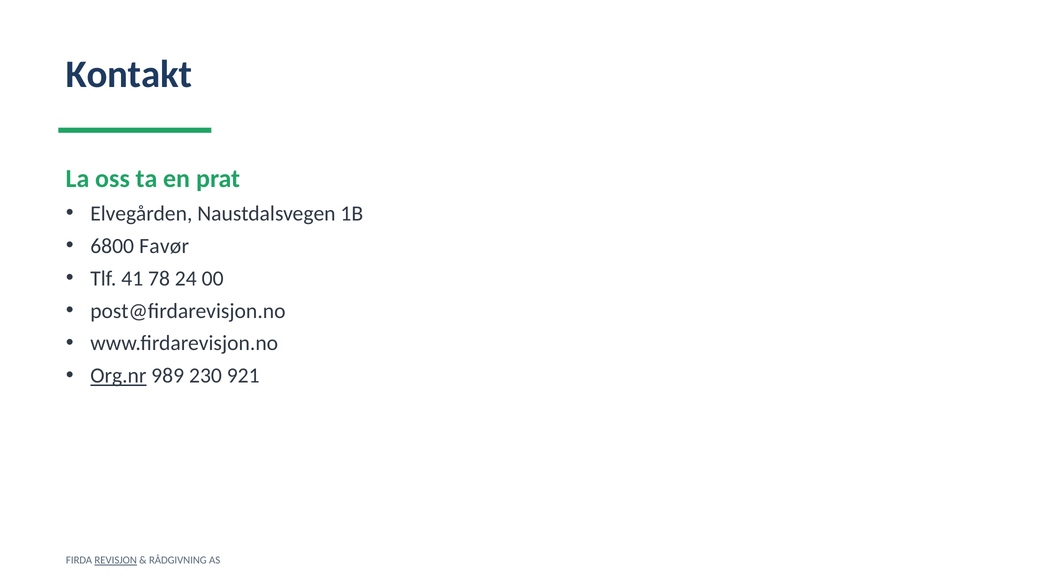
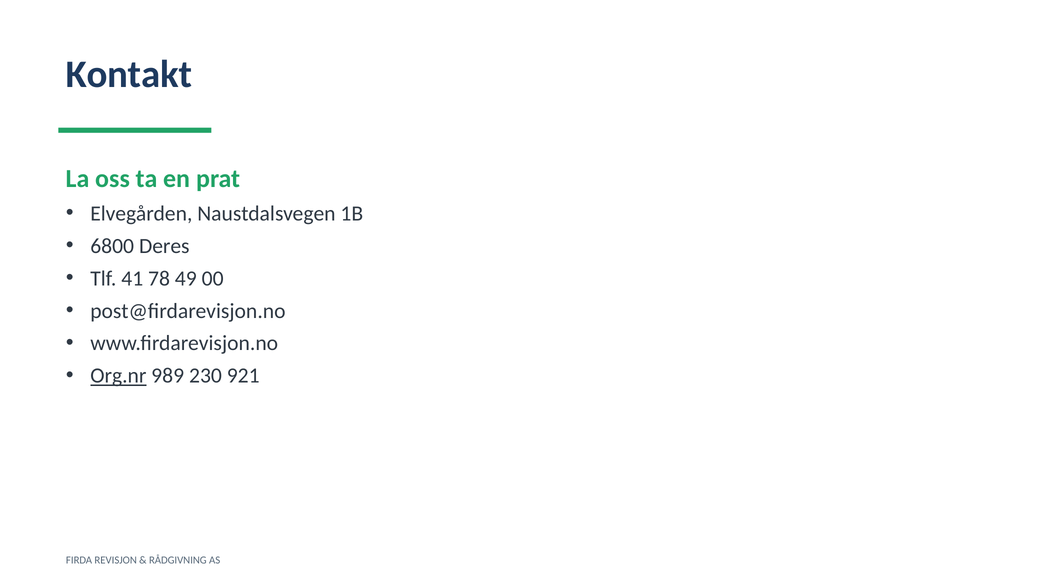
Favør: Favør -> Deres
24: 24 -> 49
REVISJON underline: present -> none
